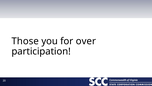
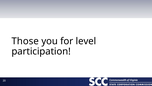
over: over -> level
